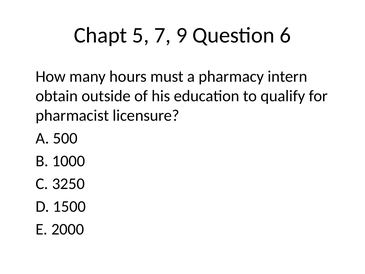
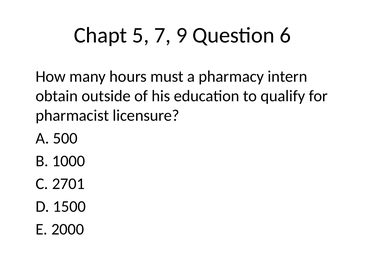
3250: 3250 -> 2701
